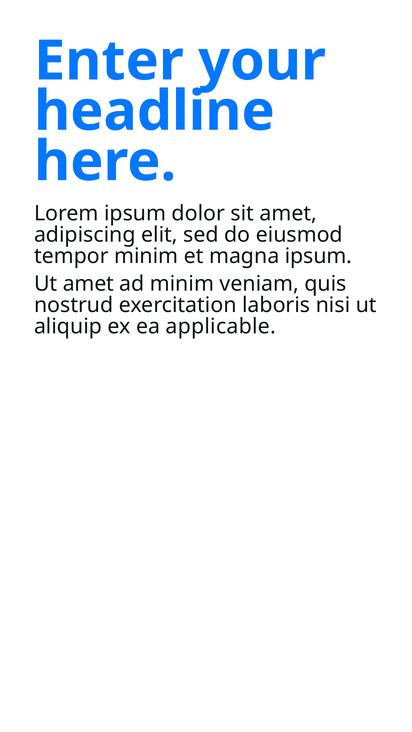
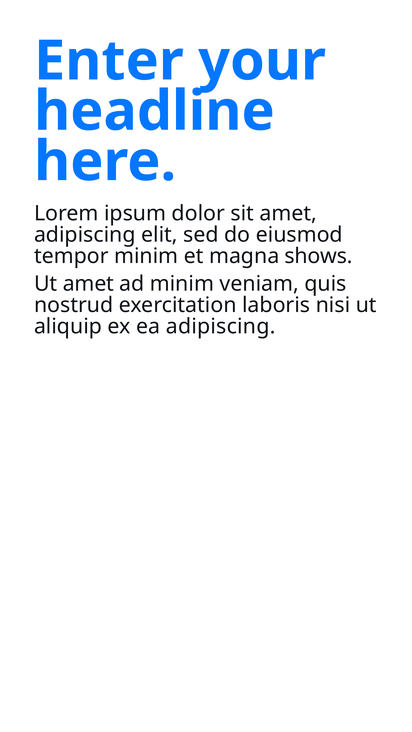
magna ipsum: ipsum -> shows
ea applicable: applicable -> adipiscing
